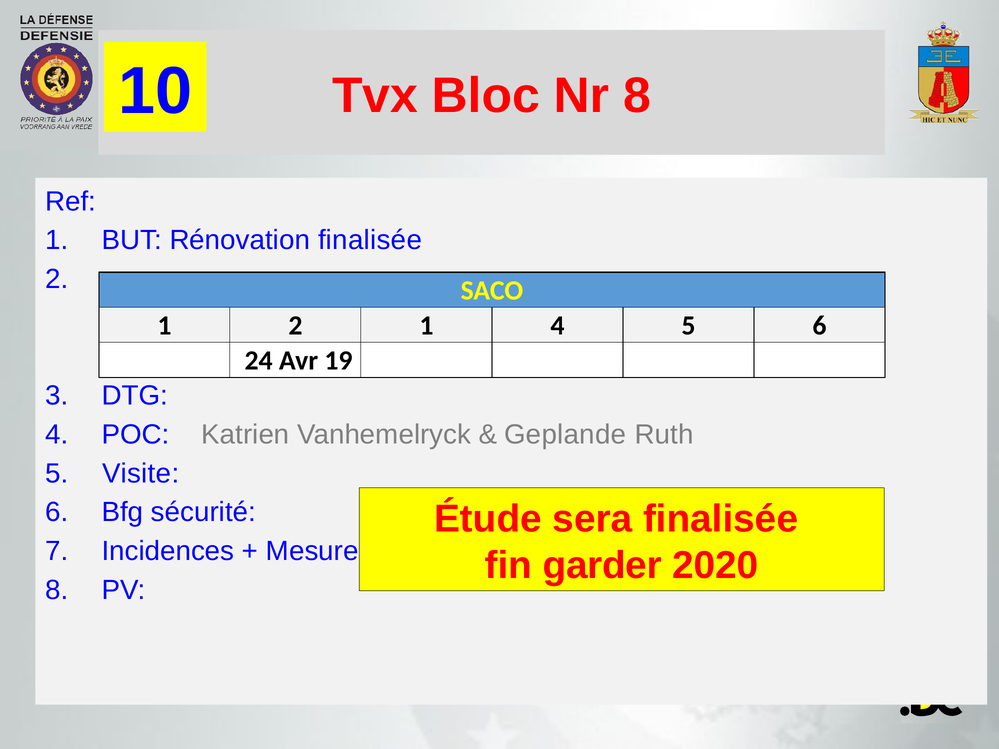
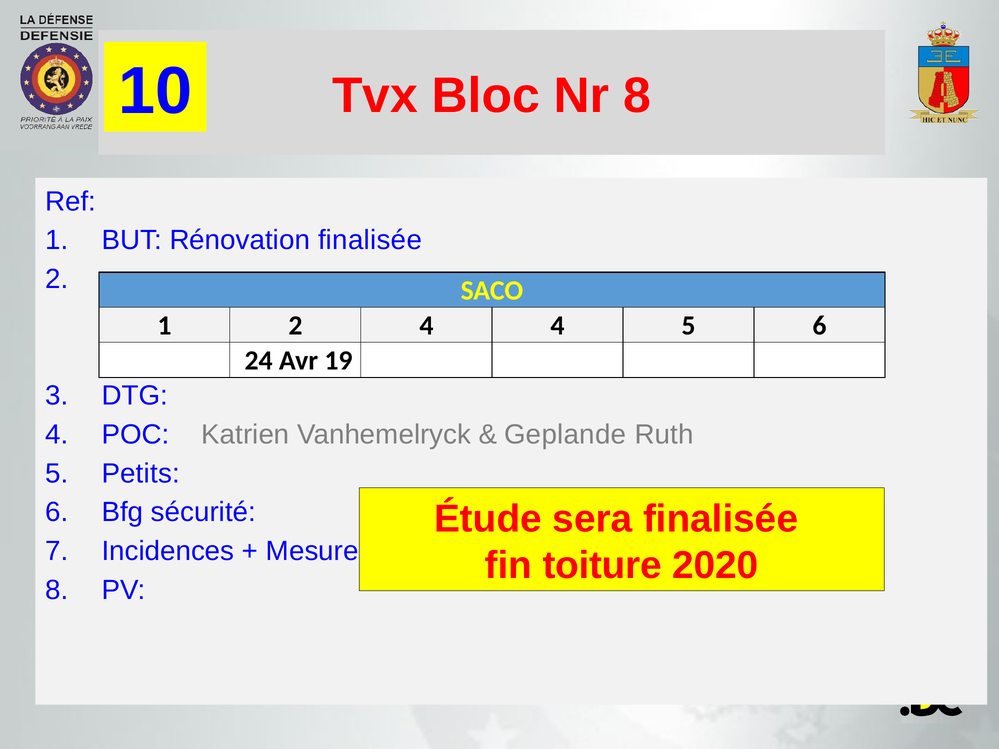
2 1: 1 -> 4
Visite: Visite -> Petits
garder: garder -> toiture
